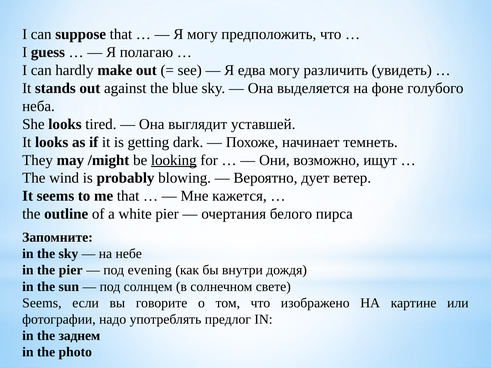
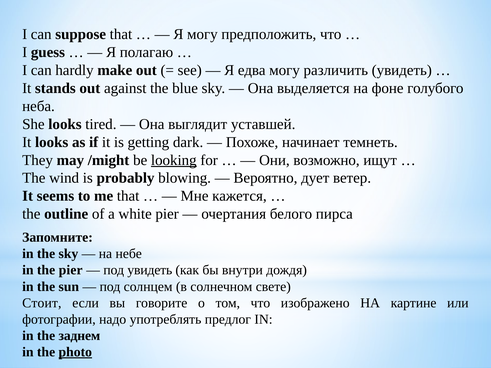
под evening: evening -> увидеть
Seems at (42, 303): Seems -> Стоит
photo underline: none -> present
